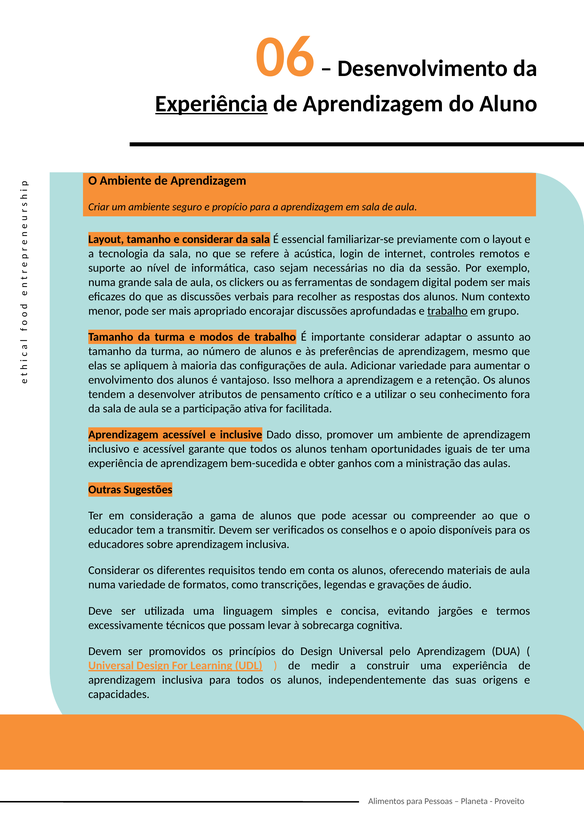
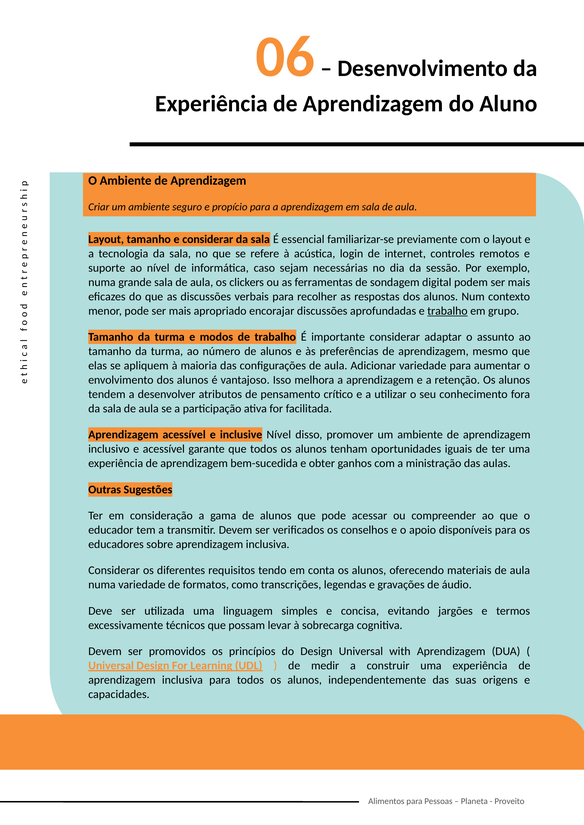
Experiência at (212, 104) underline: present -> none
inclusive Dado: Dado -> Nível
pelo: pelo -> with
